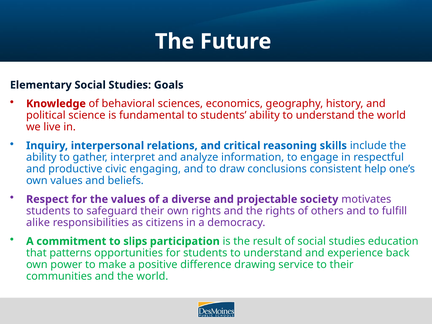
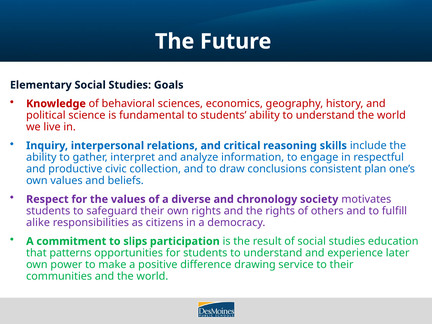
engaging: engaging -> collection
help: help -> plan
projectable: projectable -> chronology
back: back -> later
